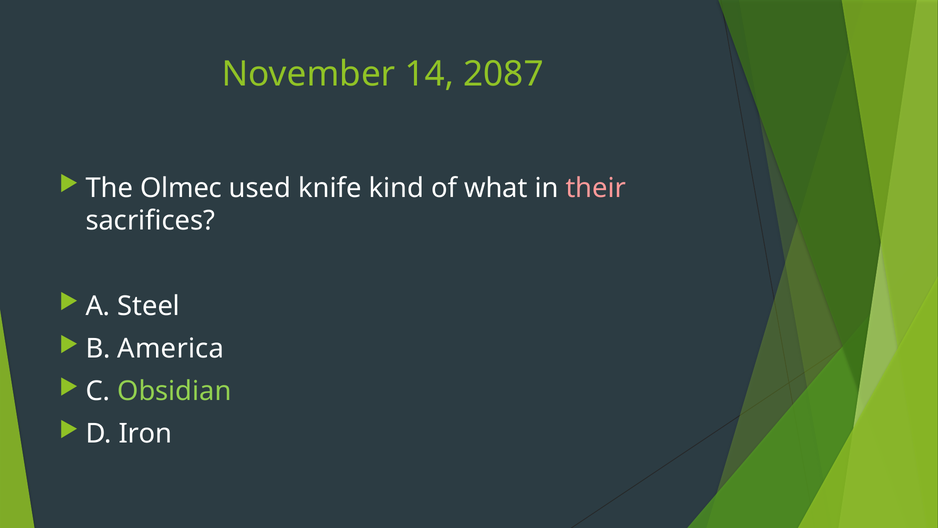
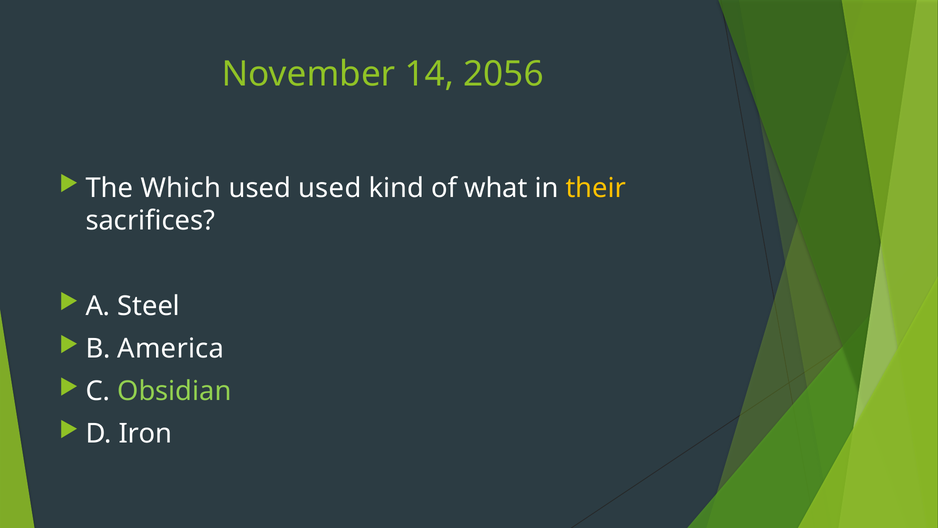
2087: 2087 -> 2056
Olmec: Olmec -> Which
used knife: knife -> used
their colour: pink -> yellow
